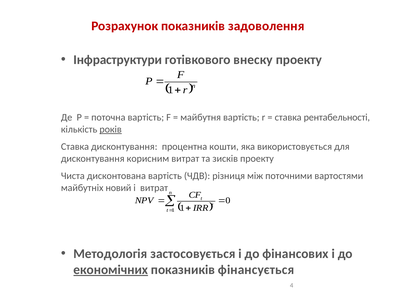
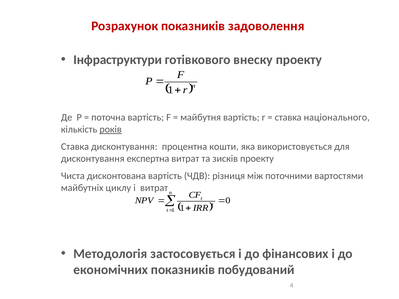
рентабельності: рентабельності -> національного
корисним: корисним -> експертна
новий: новий -> циклу
економічних underline: present -> none
фінансується: фінансується -> побудований
